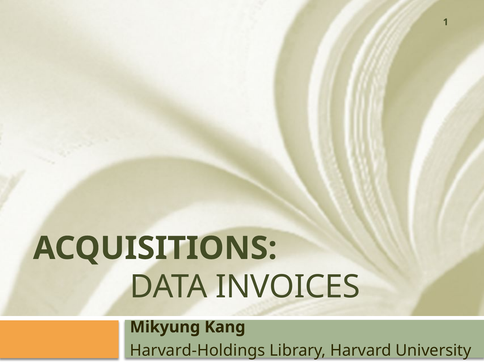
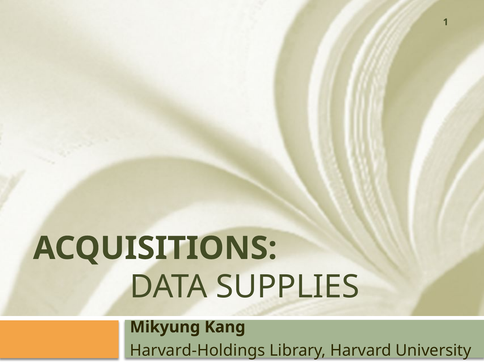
INVOICES: INVOICES -> SUPPLIES
